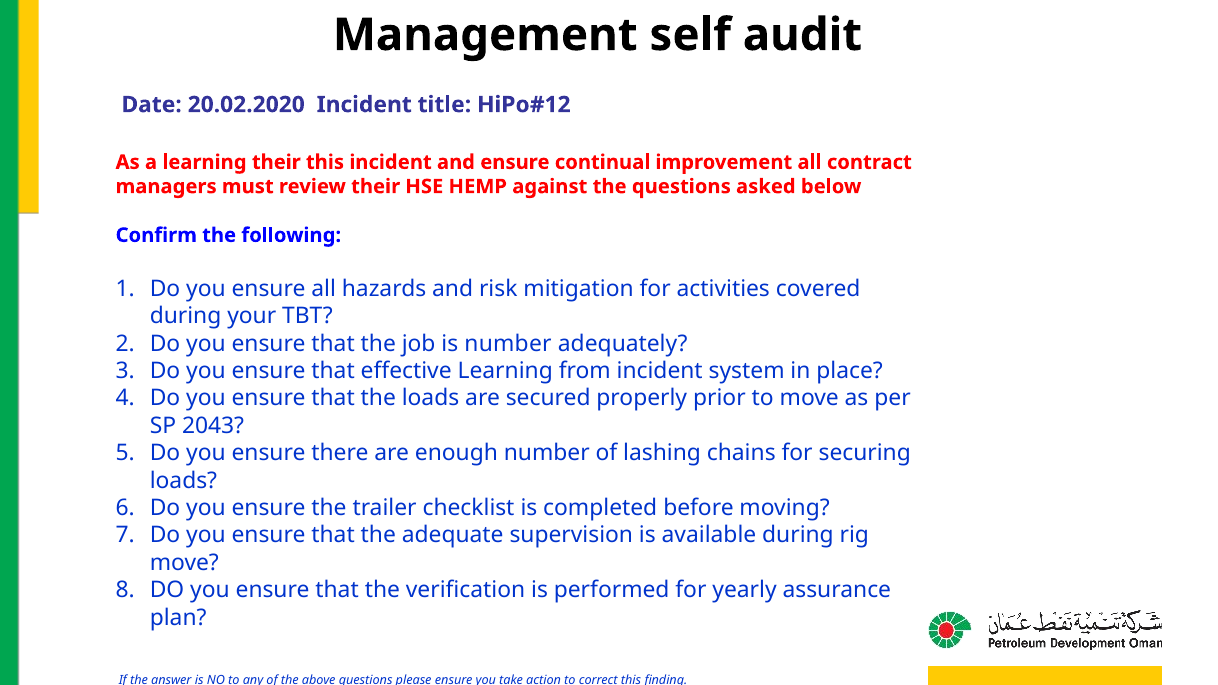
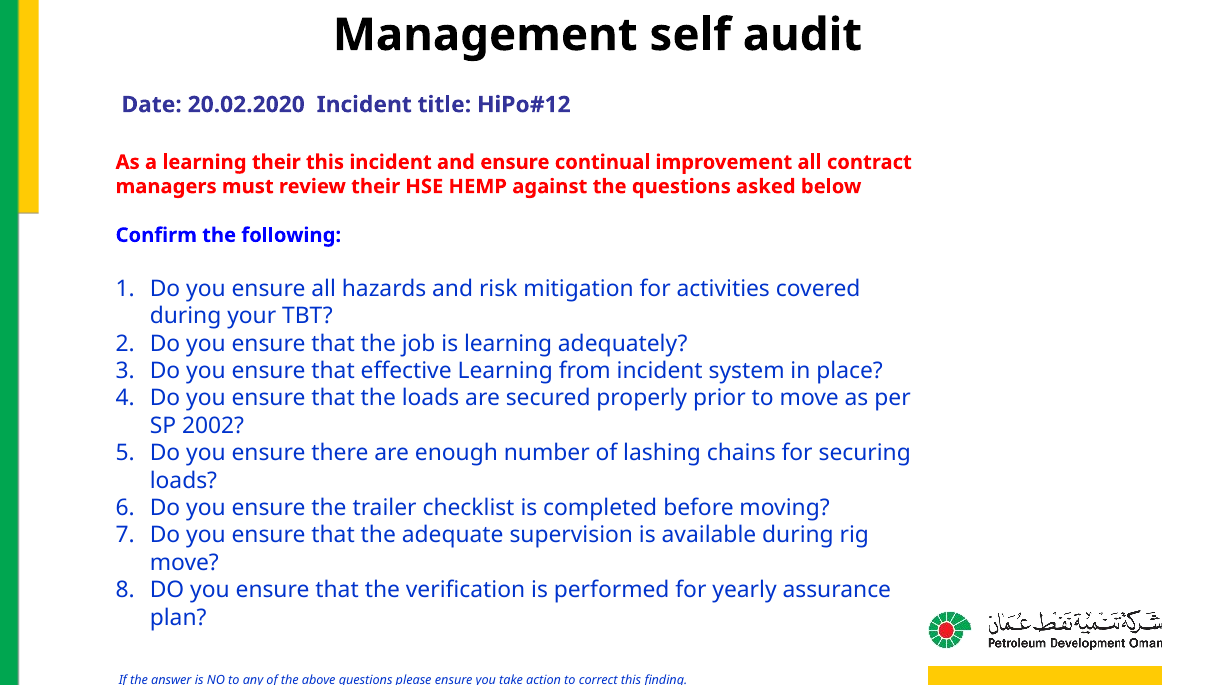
is number: number -> learning
2043: 2043 -> 2002
